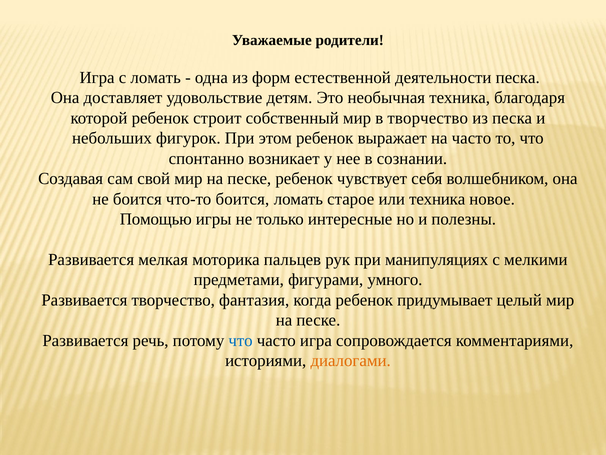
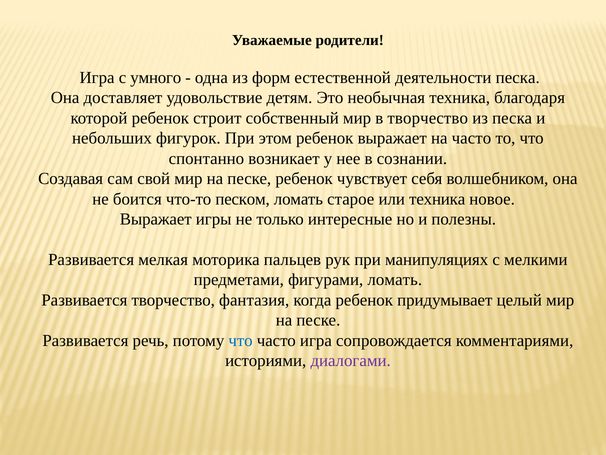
с ломать: ломать -> умного
что-то боится: боится -> песком
Помощью at (156, 219): Помощью -> Выражает
фигурами умного: умного -> ломать
диалогами colour: orange -> purple
